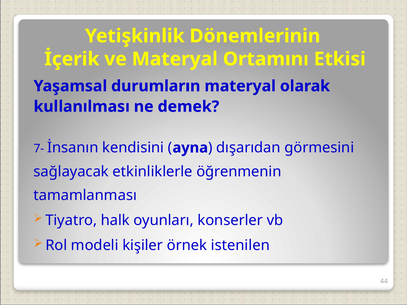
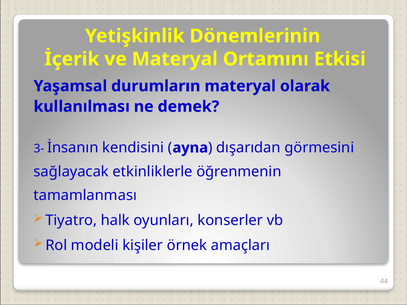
7-: 7- -> 3-
istenilen: istenilen -> amaçları
